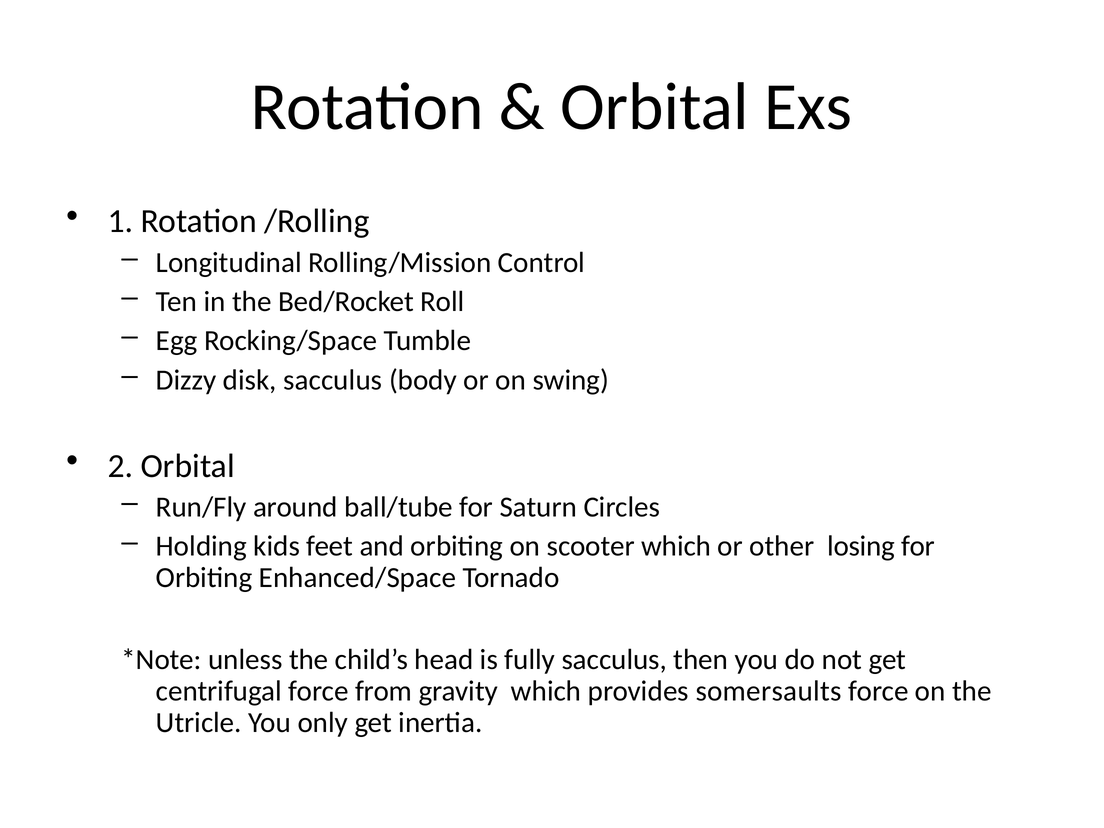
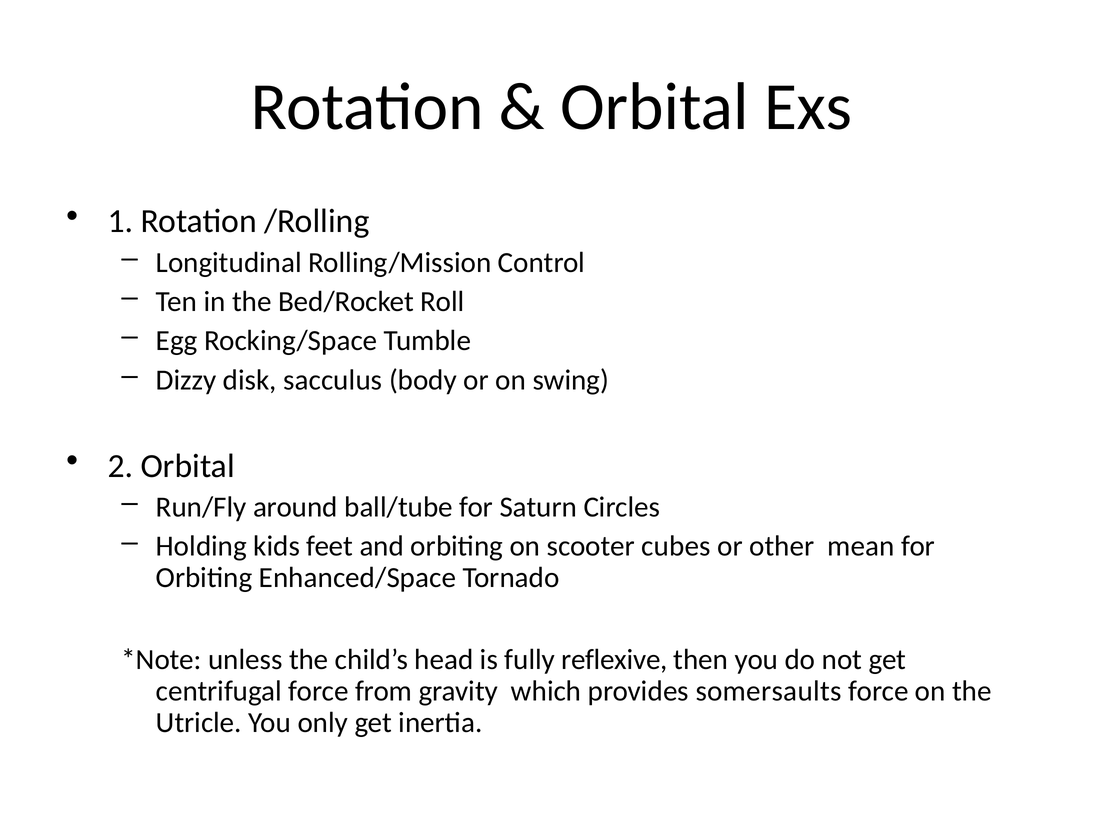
scooter which: which -> cubes
losing: losing -> mean
fully sacculus: sacculus -> reflexive
